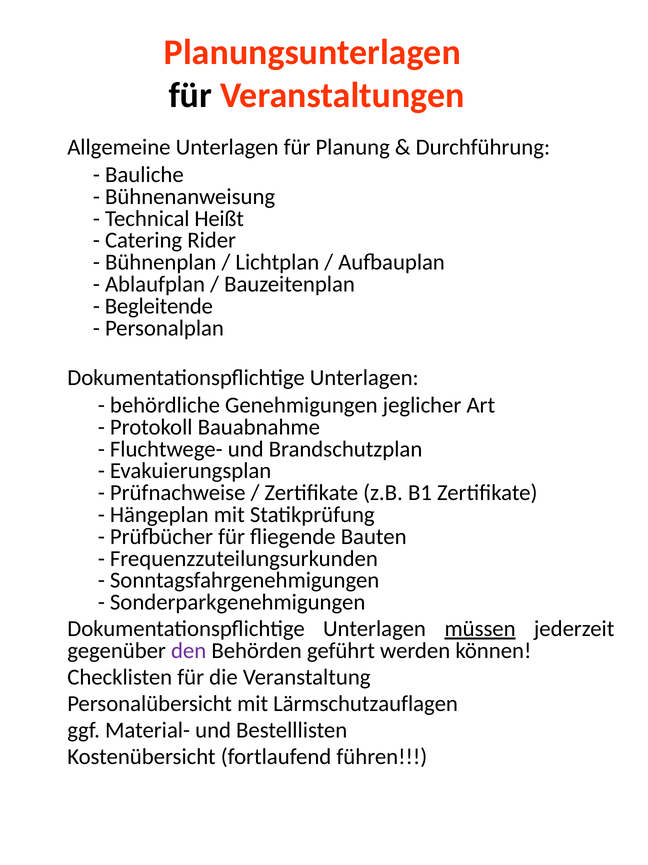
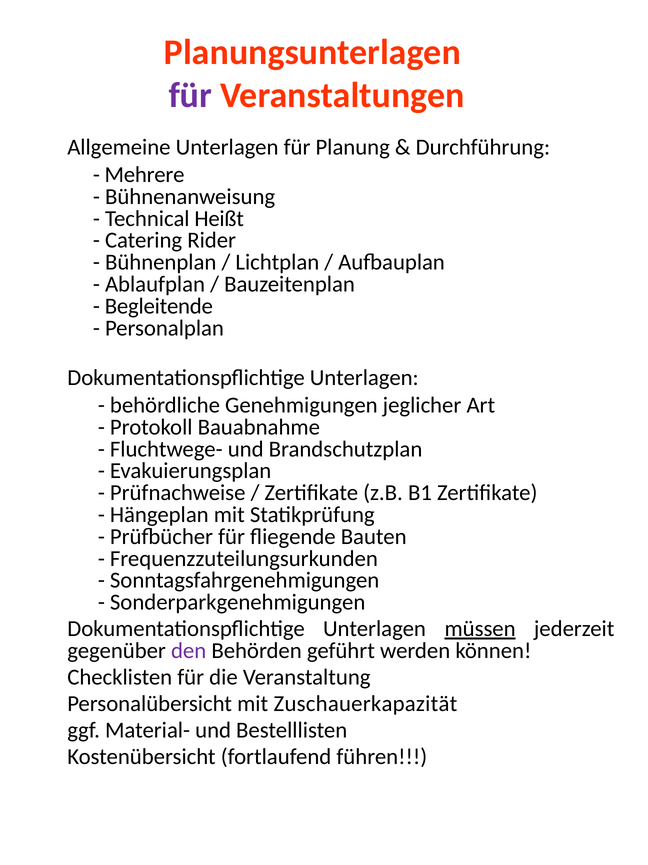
für at (190, 95) colour: black -> purple
Bauliche: Bauliche -> Mehrere
Lärmschutzauflagen: Lärmschutzauflagen -> Zuschauerkapazität
